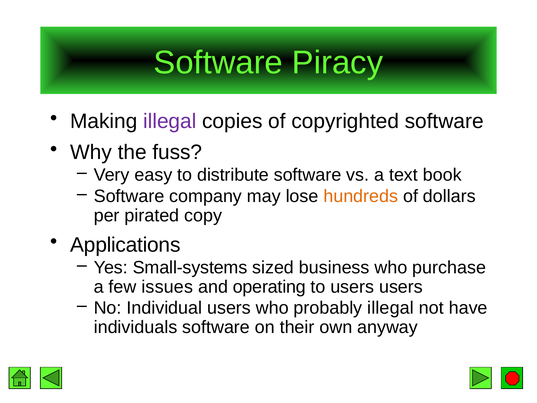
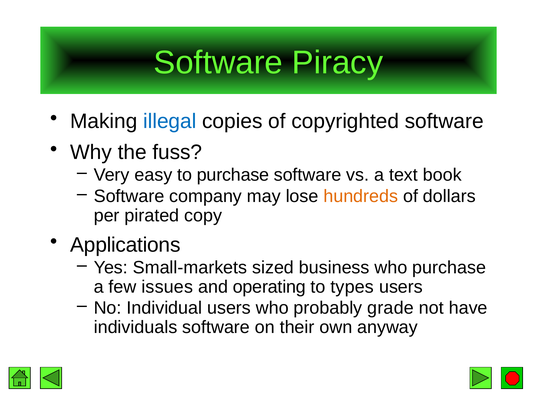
illegal at (170, 121) colour: purple -> blue
to distribute: distribute -> purchase
Small-systems: Small-systems -> Small-markets
to users: users -> types
probably illegal: illegal -> grade
